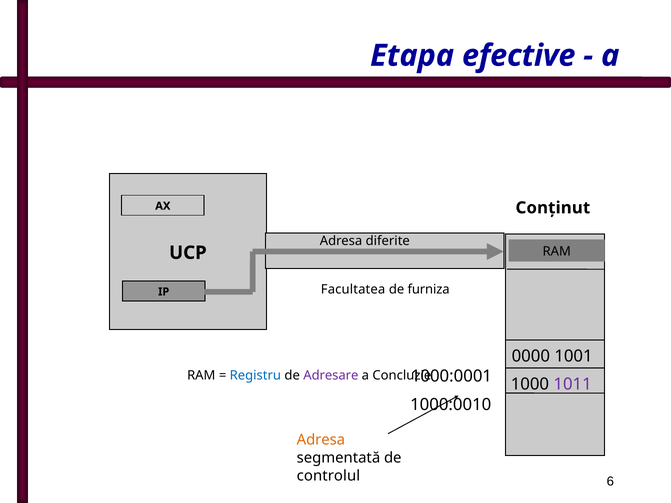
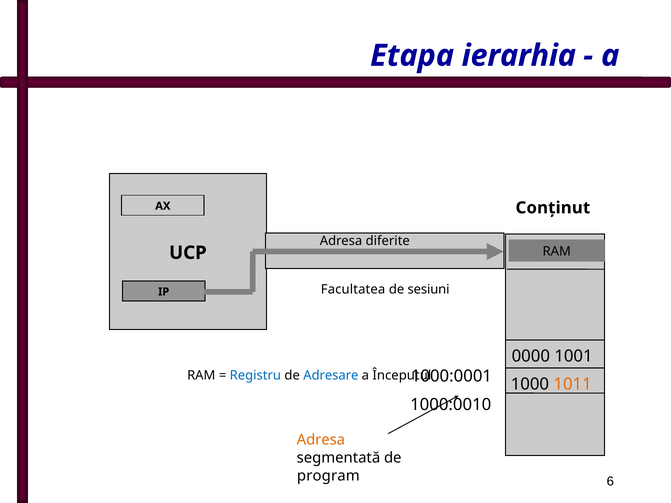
efective: efective -> ierarhia
furniza: furniza -> sesiuni
Adresare colour: purple -> blue
Concluzie: Concluzie -> Începutul
1011 colour: purple -> orange
controlul: controlul -> program
